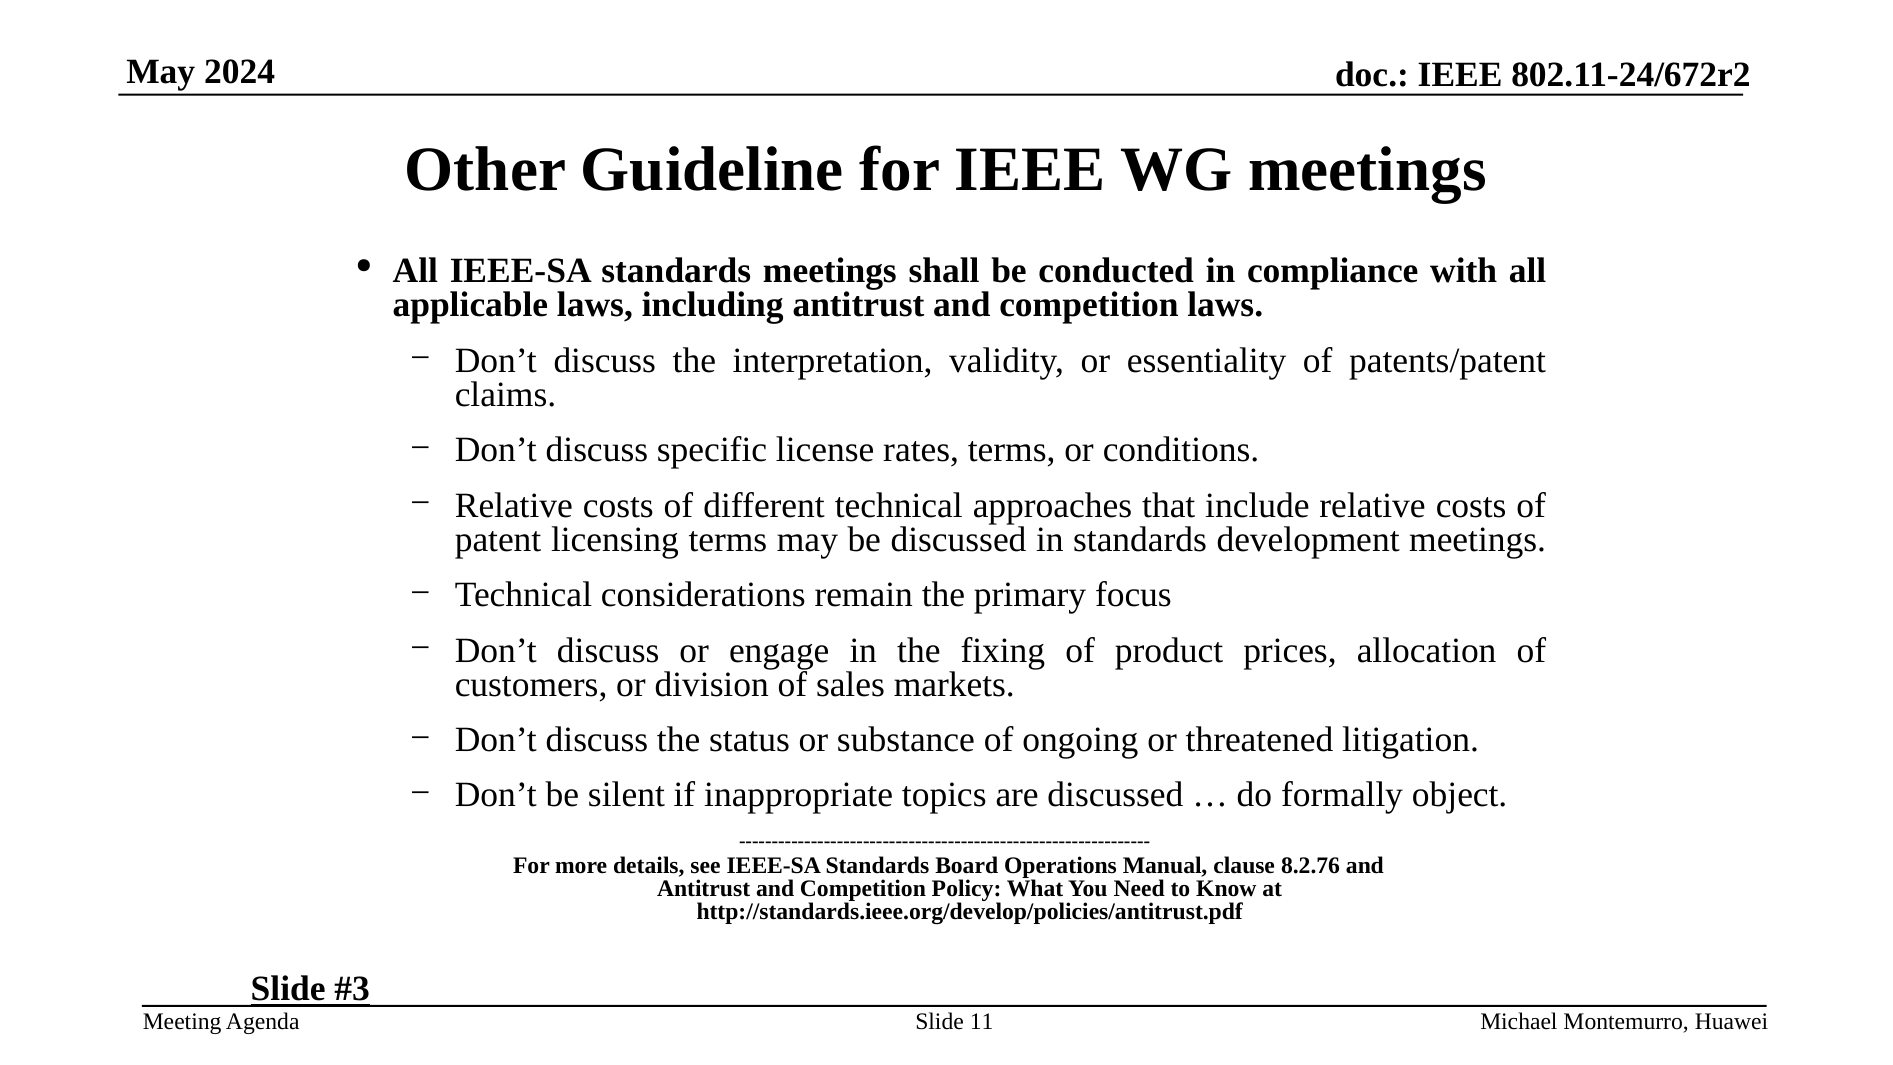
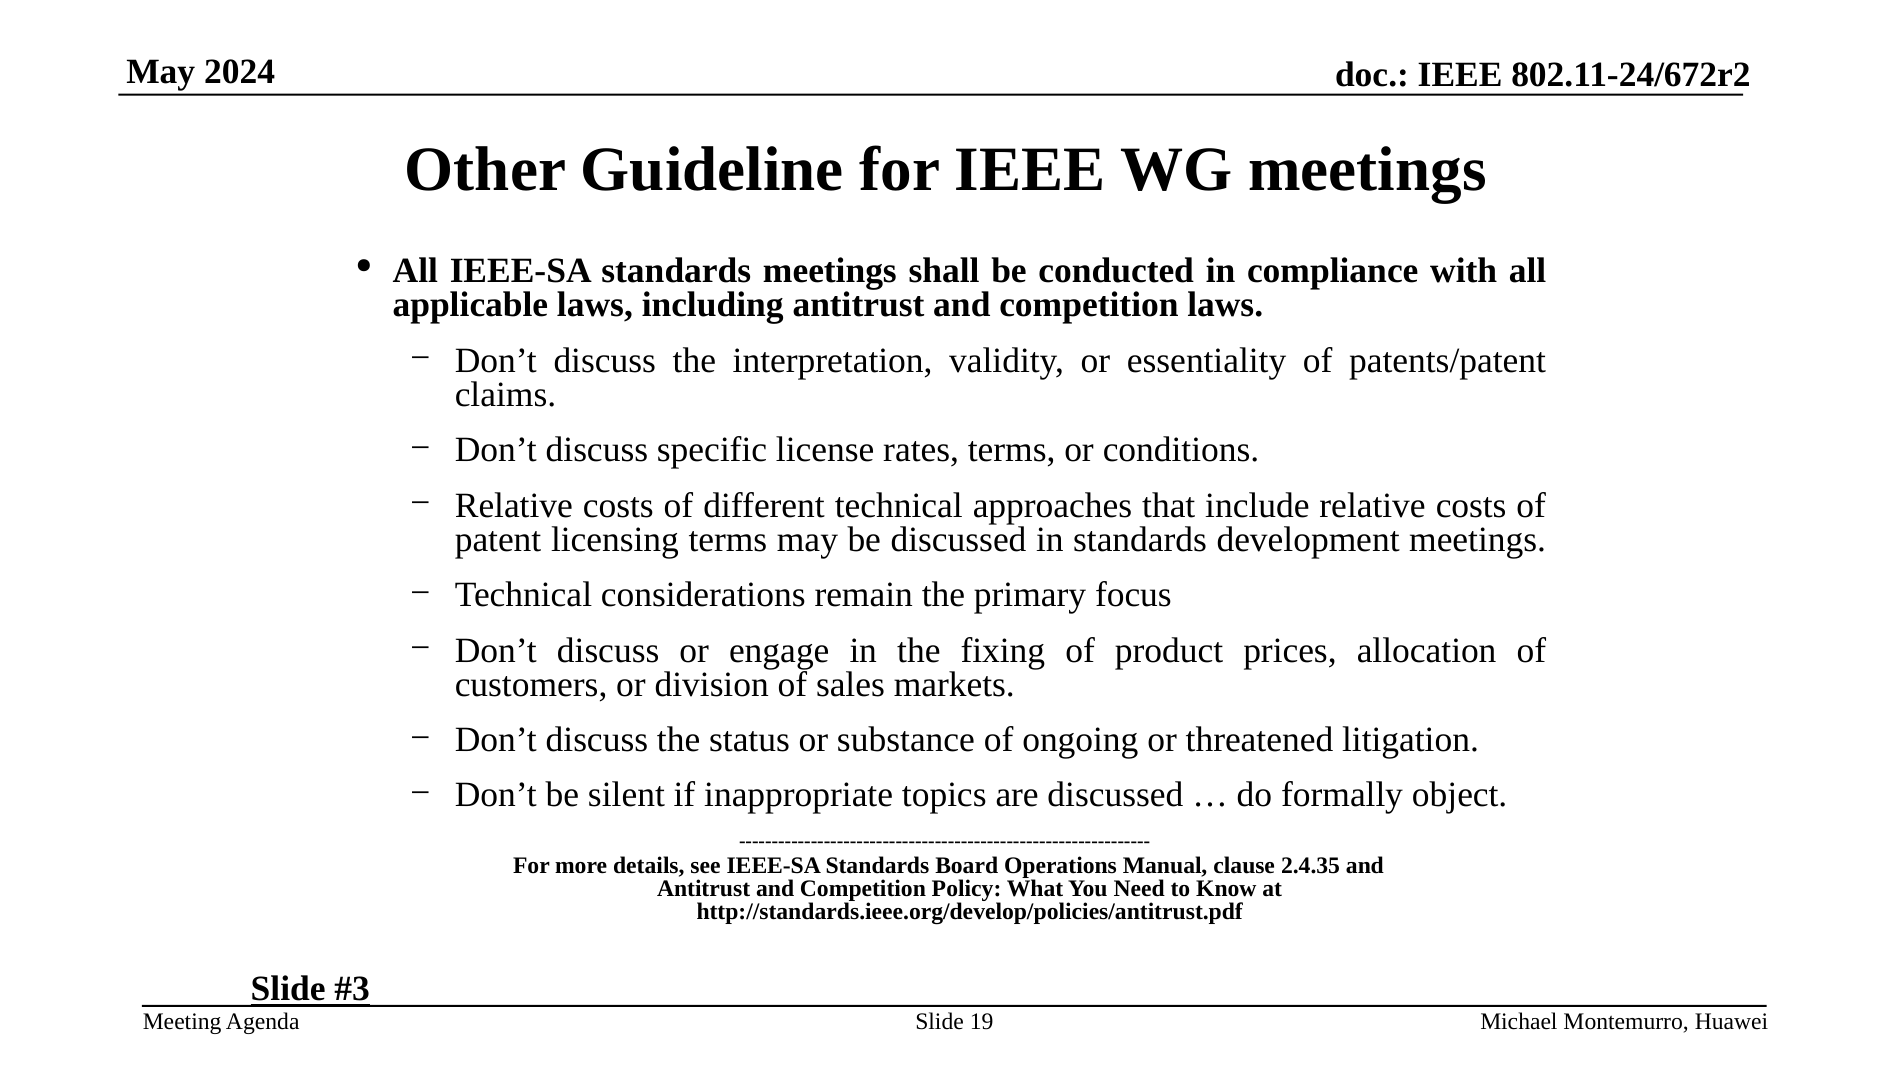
8.2.76: 8.2.76 -> 2.4.35
11: 11 -> 19
